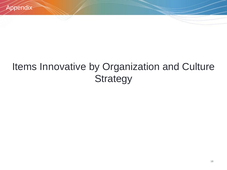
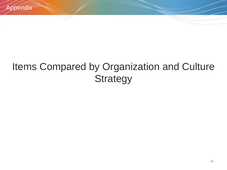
Innovative: Innovative -> Compared
